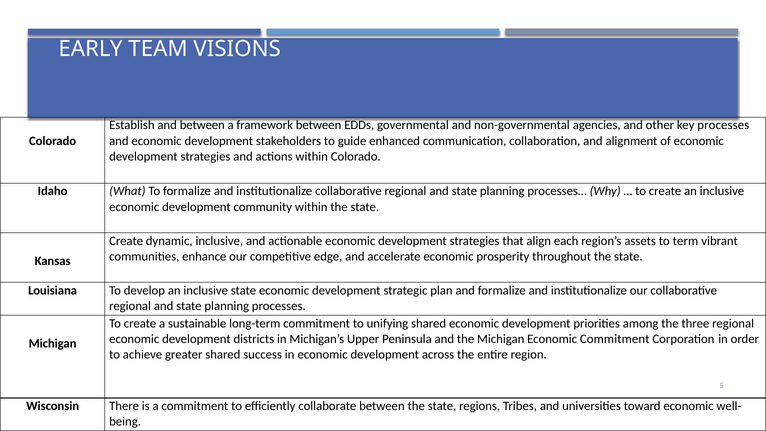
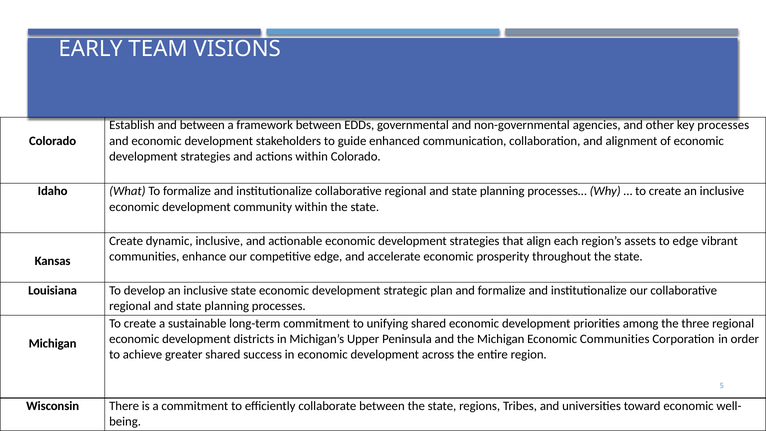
to term: term -> edge
Economic Commitment: Commitment -> Communities
